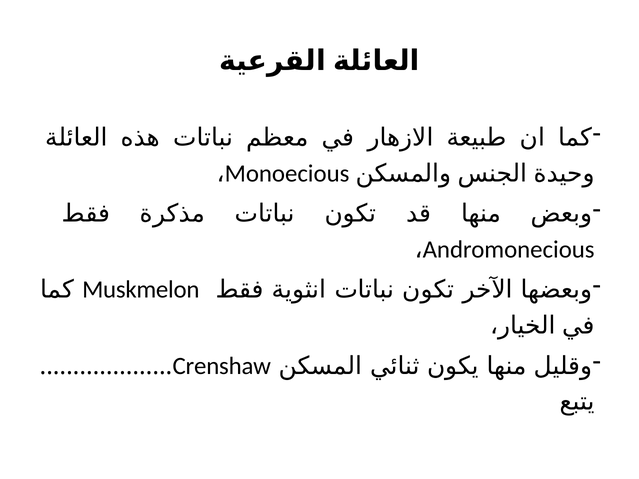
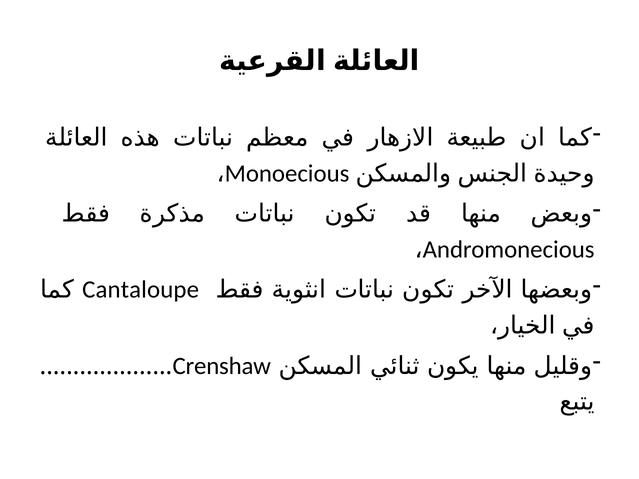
Muskmelon: Muskmelon -> Cantaloupe
